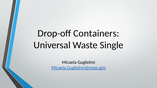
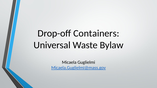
Single: Single -> Bylaw
